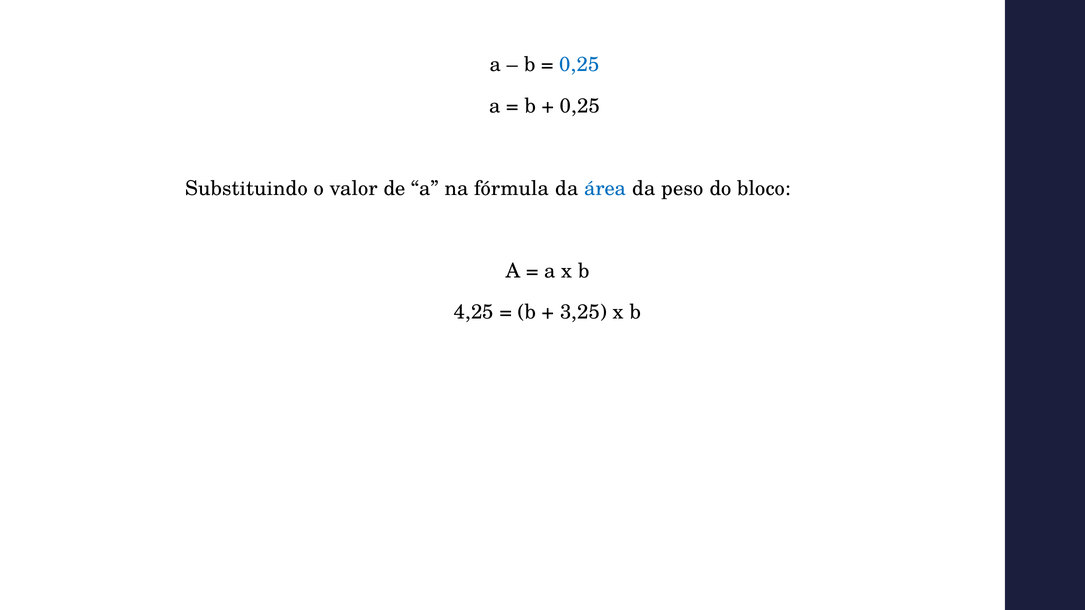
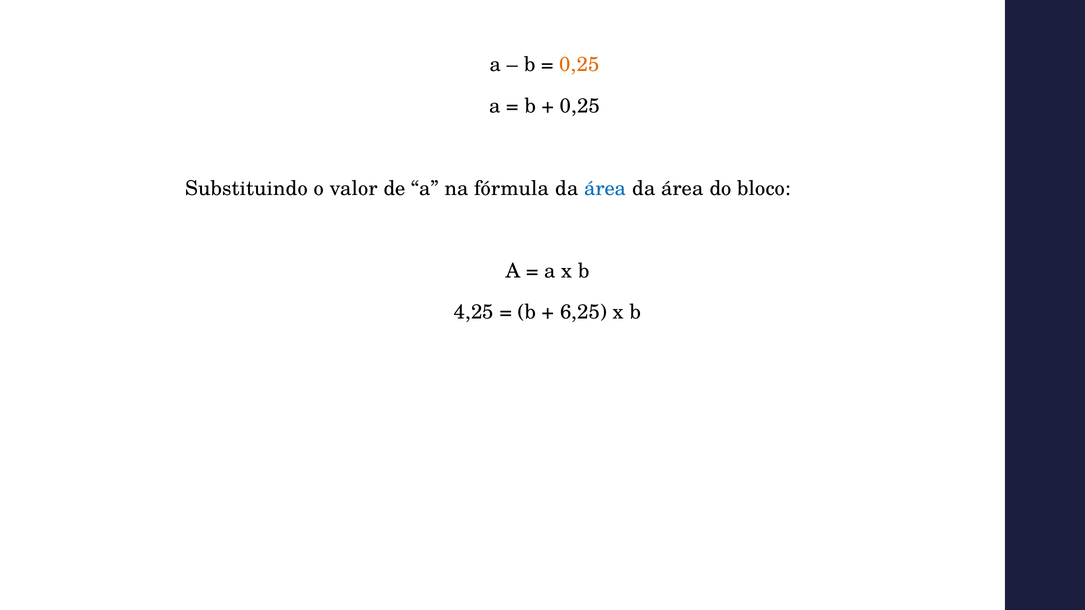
0,25 at (579, 65) colour: blue -> orange
peso at (682, 189): peso -> área
3,25: 3,25 -> 6,25
